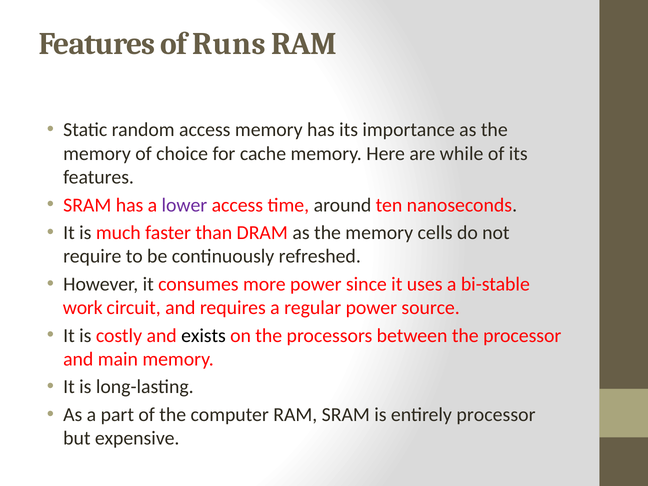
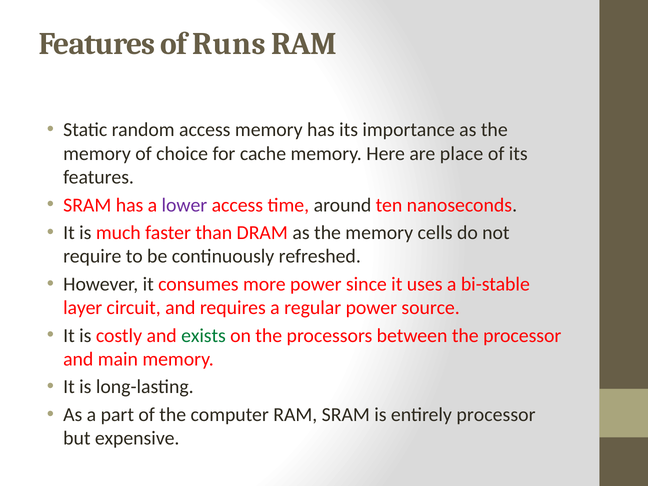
while: while -> place
work: work -> layer
exists colour: black -> green
